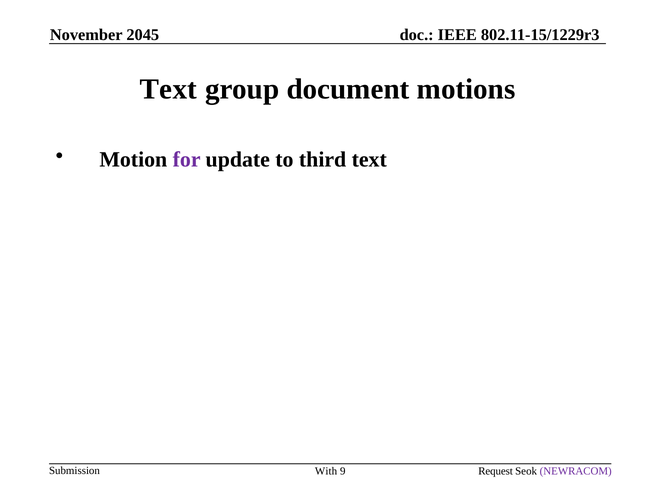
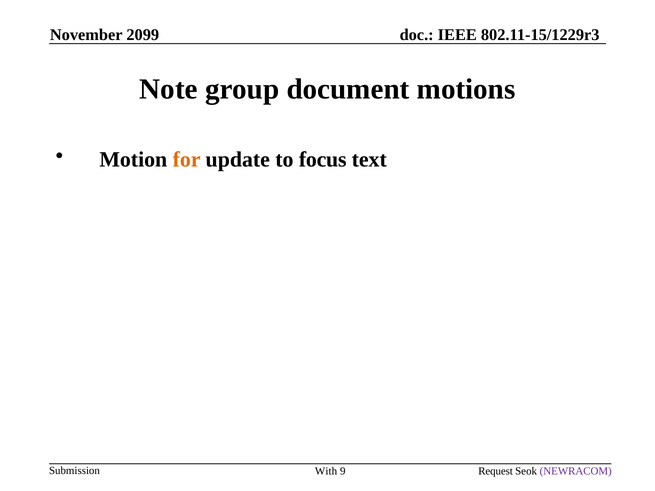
2045: 2045 -> 2099
Text at (168, 89): Text -> Note
for colour: purple -> orange
third: third -> focus
